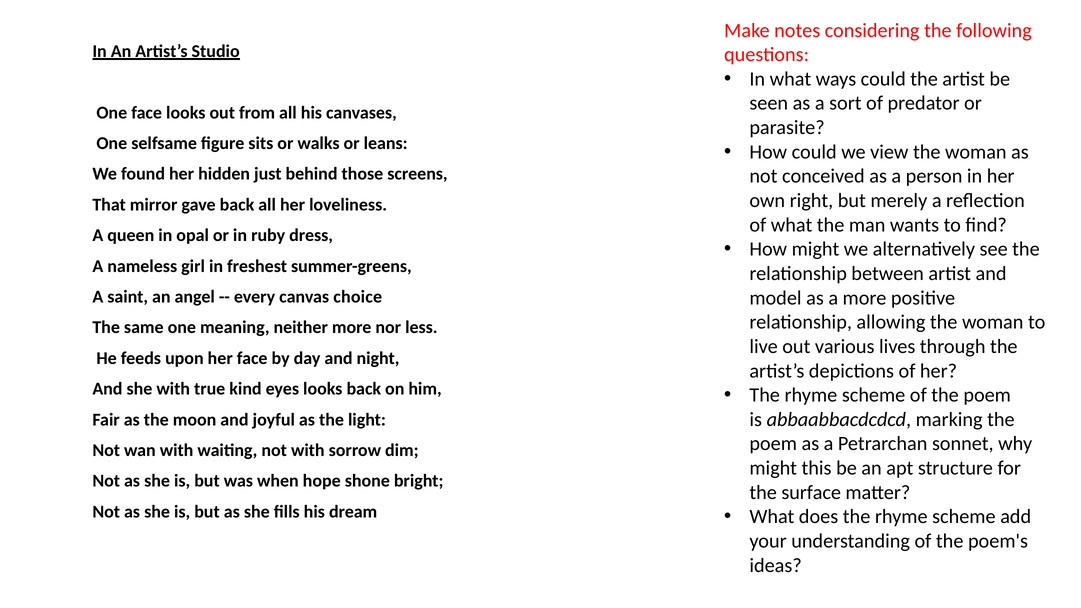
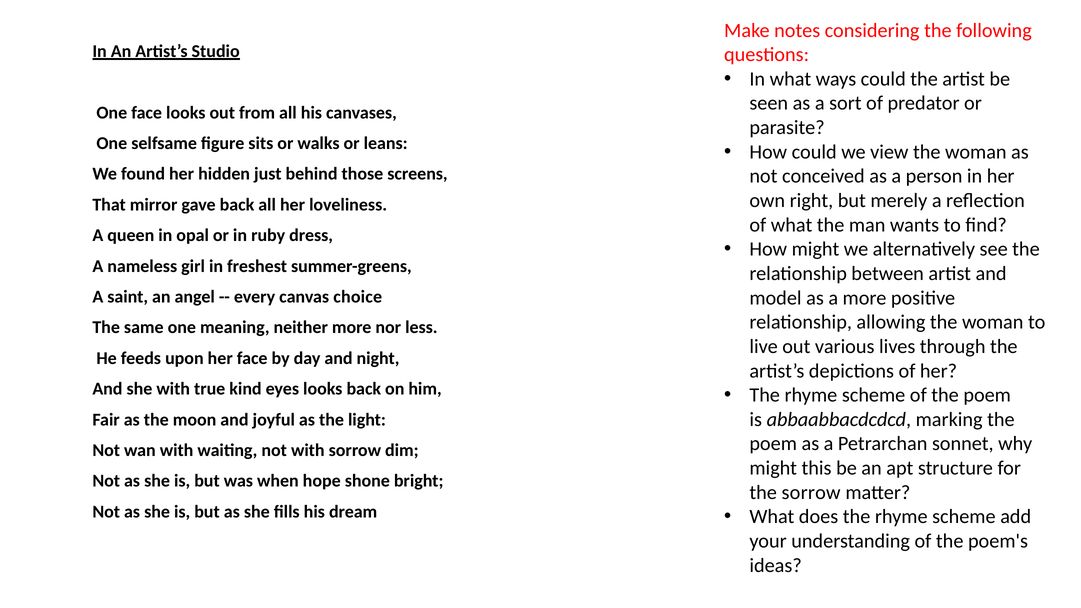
the surface: surface -> sorrow
